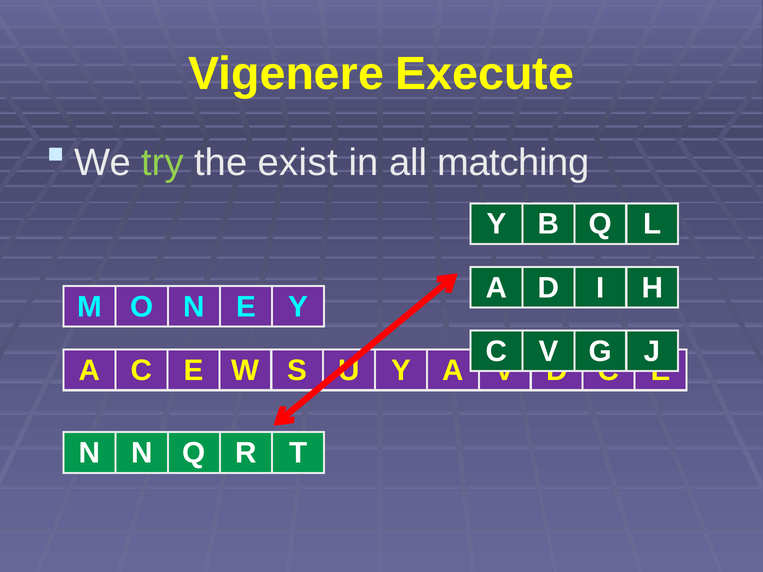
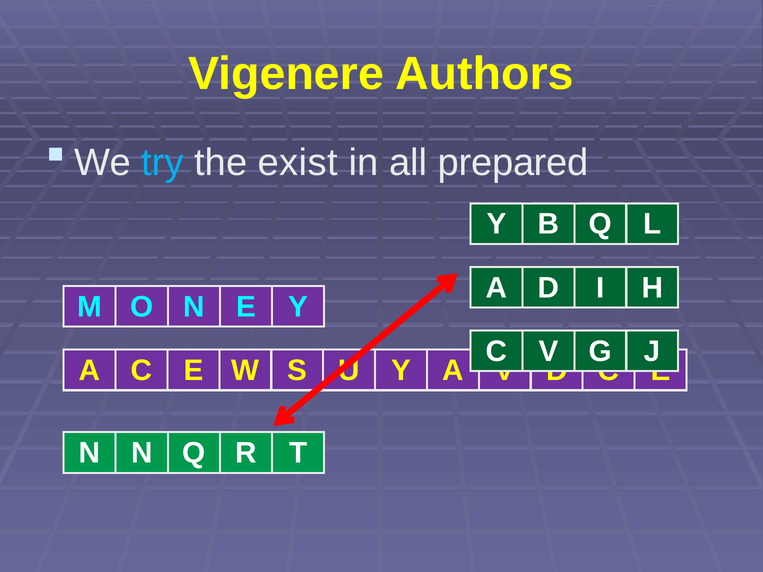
Execute: Execute -> Authors
try colour: light green -> light blue
matching: matching -> prepared
